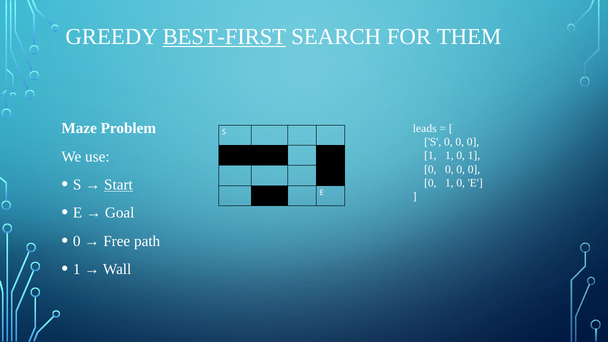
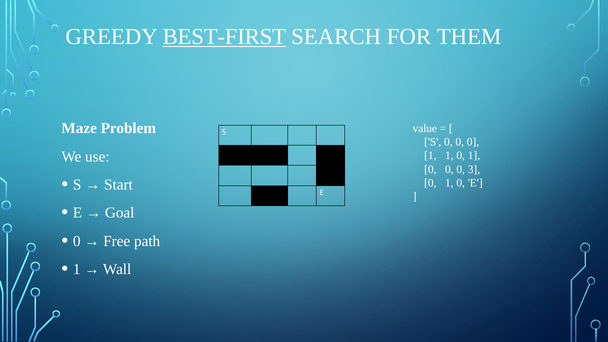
leads: leads -> value
0 at (474, 169): 0 -> 3
Start underline: present -> none
